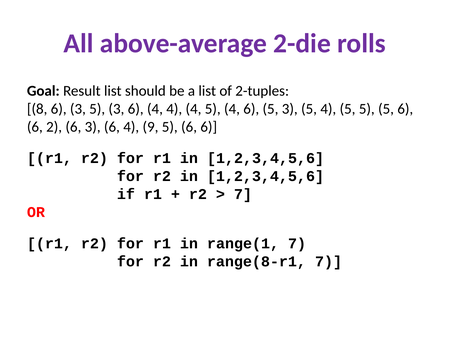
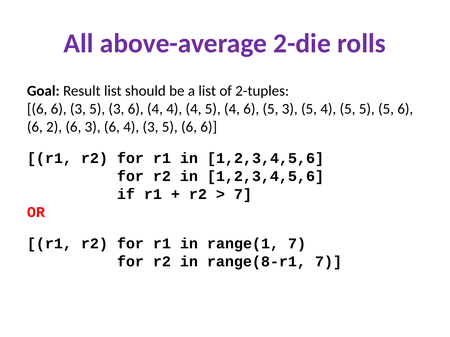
8 at (37, 109): 8 -> 6
4 9: 9 -> 3
